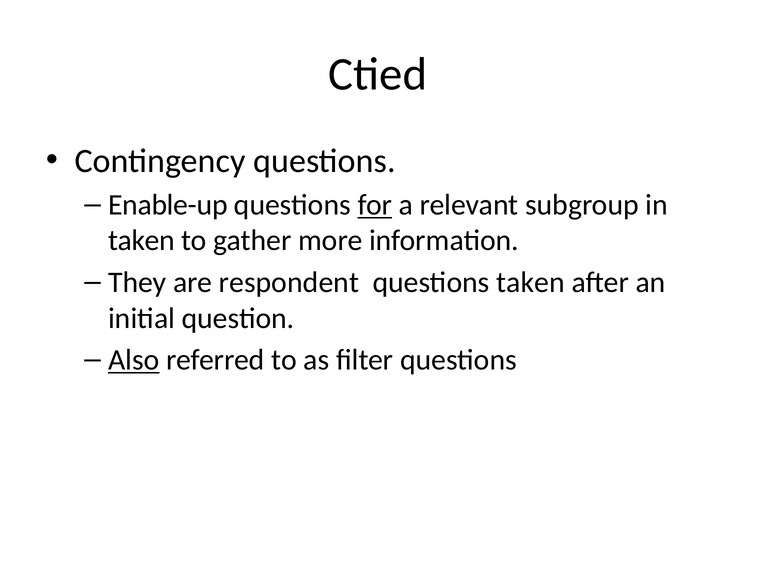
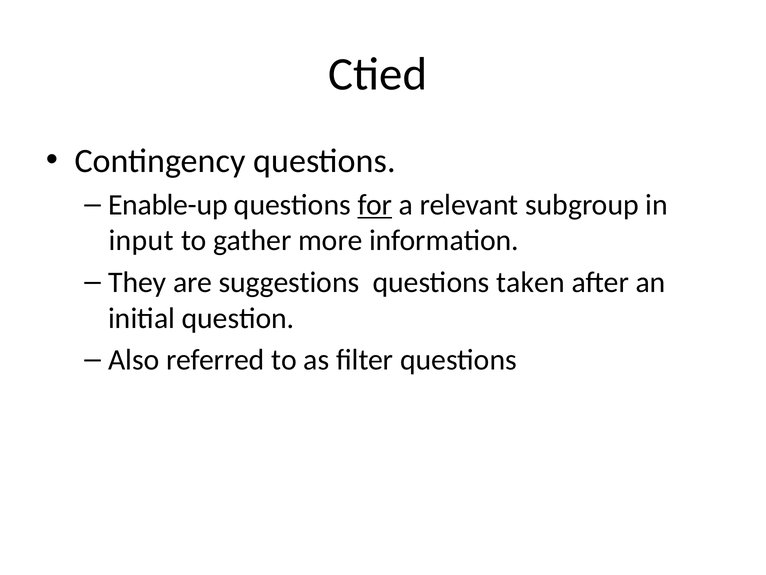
taken at (142, 240): taken -> input
respondent: respondent -> suggestions
Also underline: present -> none
